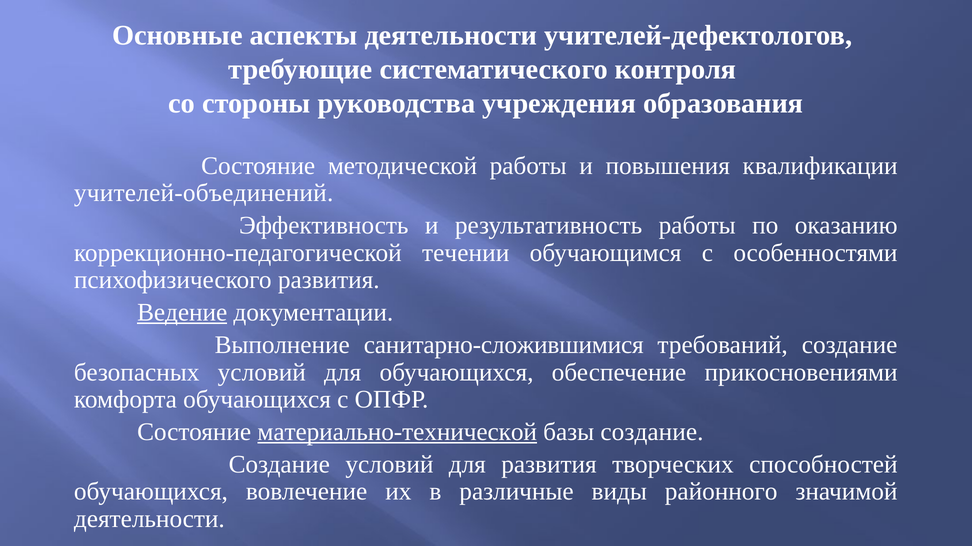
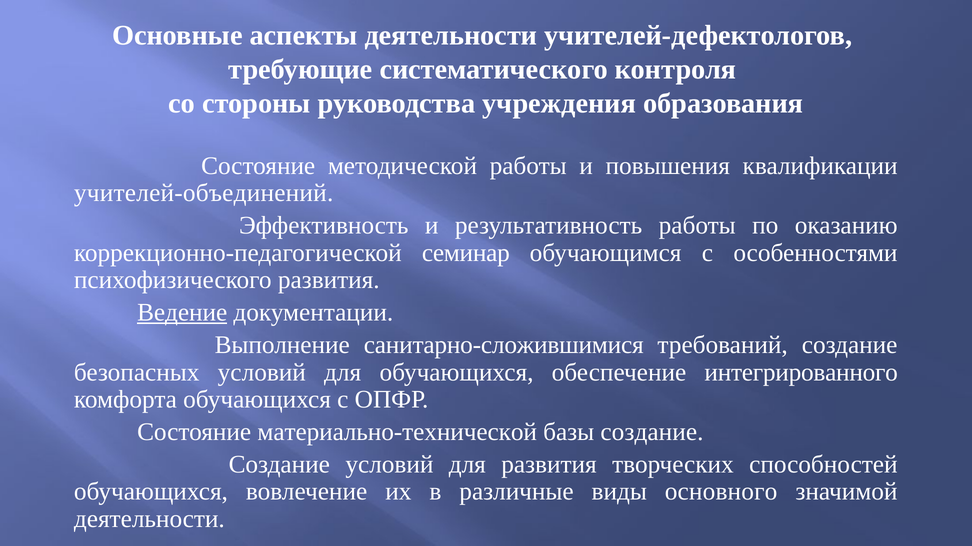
течении: течении -> семинар
прикосновениями: прикосновениями -> интегрированного
материально-технической underline: present -> none
районного: районного -> основного
